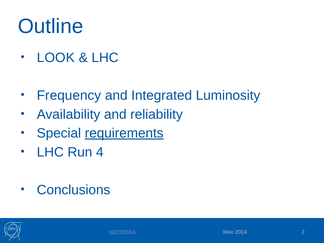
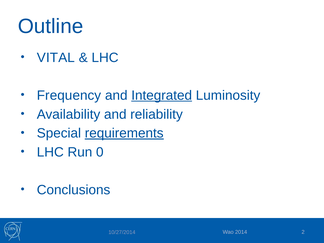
LOOK: LOOK -> VITAL
Integrated underline: none -> present
4: 4 -> 0
